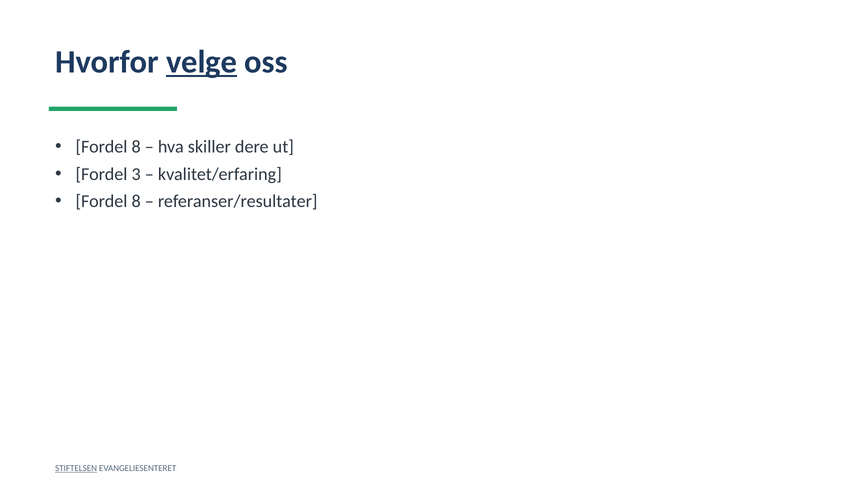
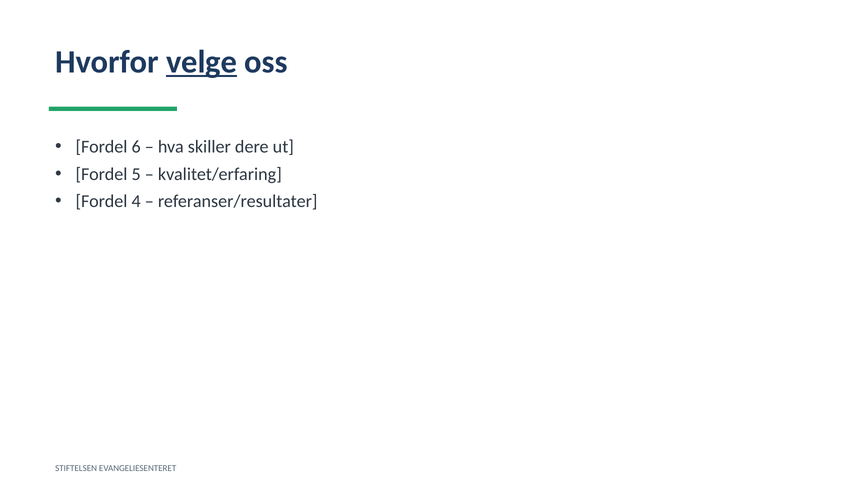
8 at (136, 147): 8 -> 6
3: 3 -> 5
8 at (136, 201): 8 -> 4
STIFTELSEN underline: present -> none
